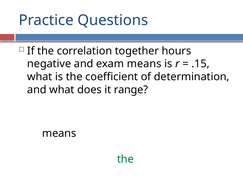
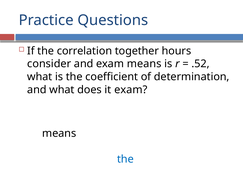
negative: negative -> consider
.15: .15 -> .52
it range: range -> exam
the at (125, 159) colour: green -> blue
